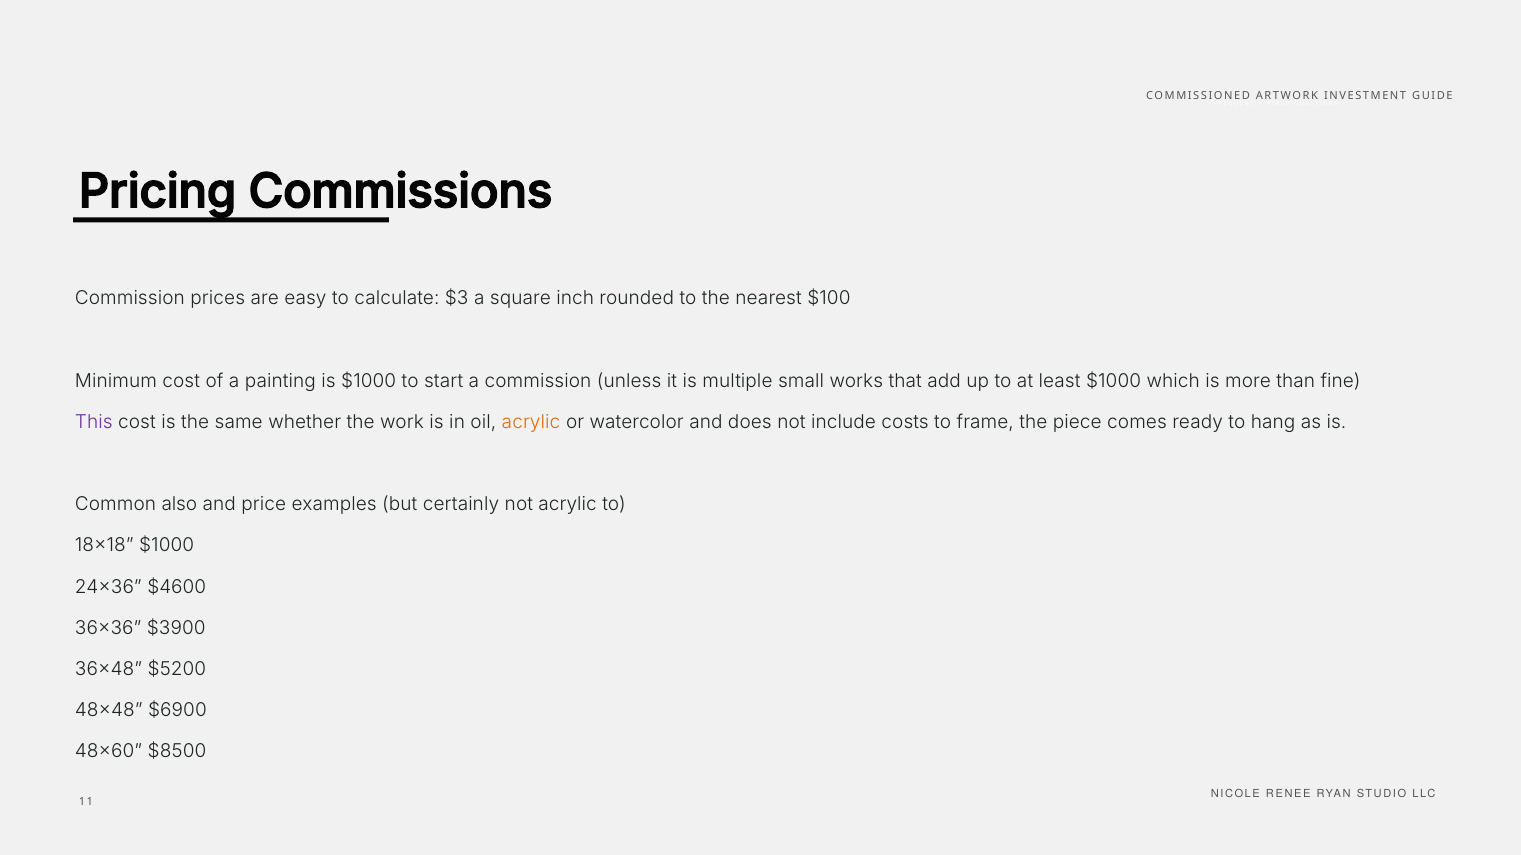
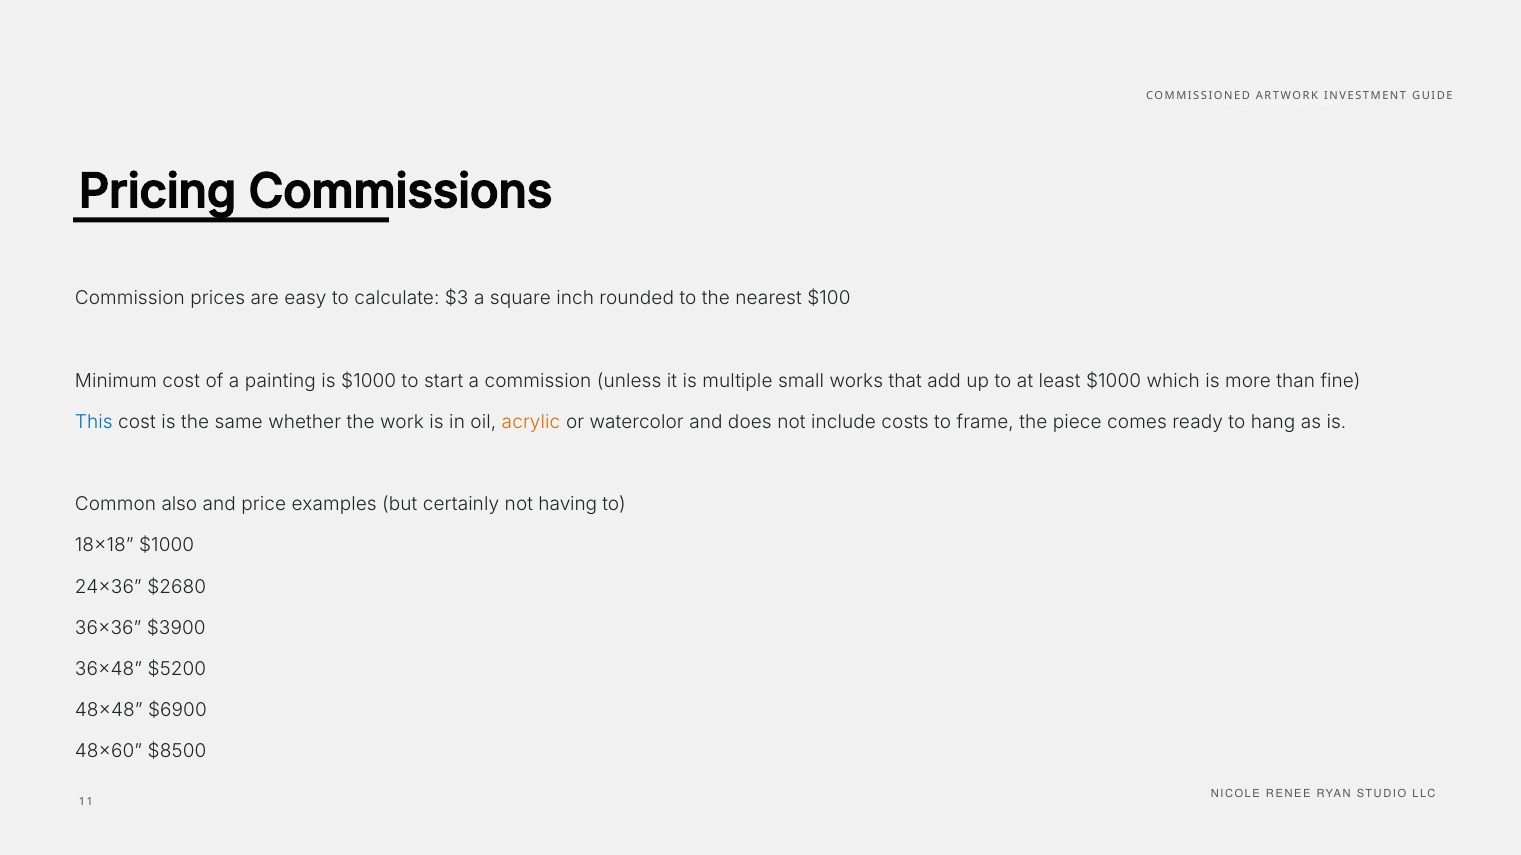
This colour: purple -> blue
not acrylic: acrylic -> having
$4600: $4600 -> $2680
